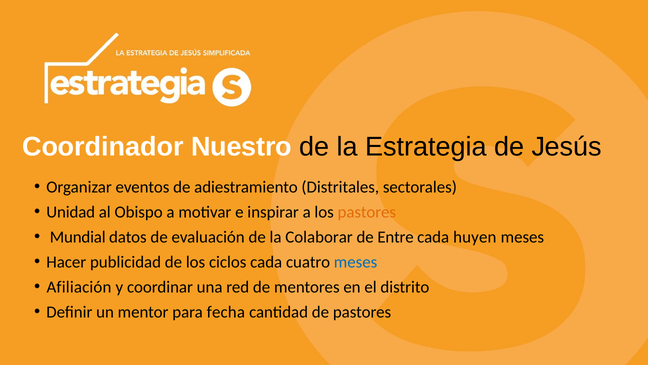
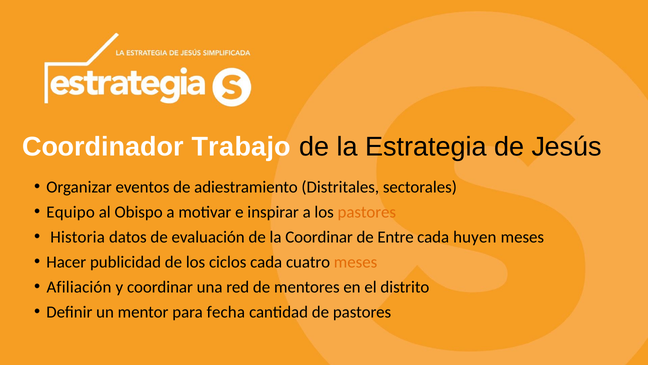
Nuestro: Nuestro -> Trabajo
Unidad: Unidad -> Equipo
Mundial: Mundial -> Historia
la Colaborar: Colaborar -> Coordinar
meses at (356, 262) colour: blue -> orange
